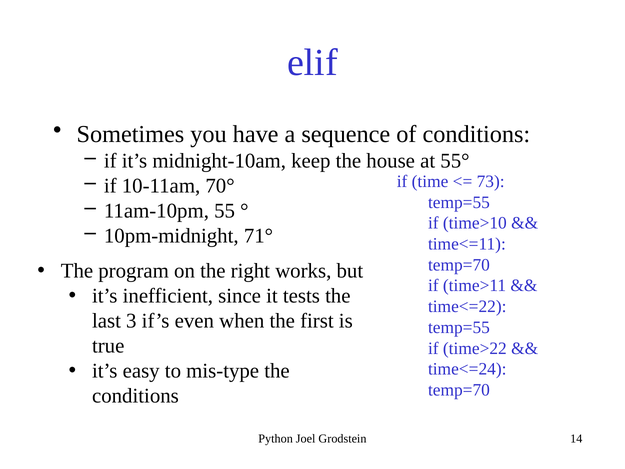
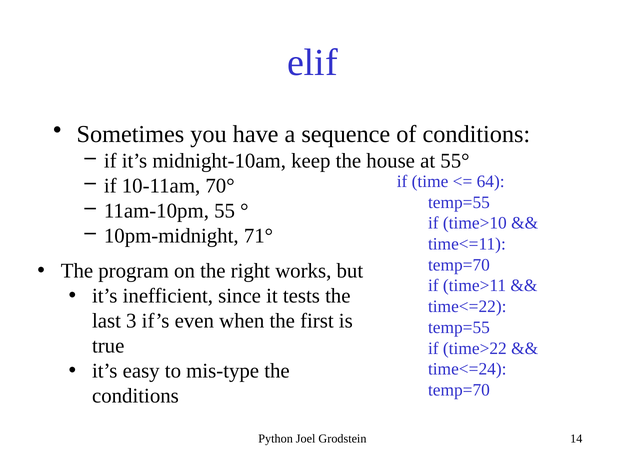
73: 73 -> 64
